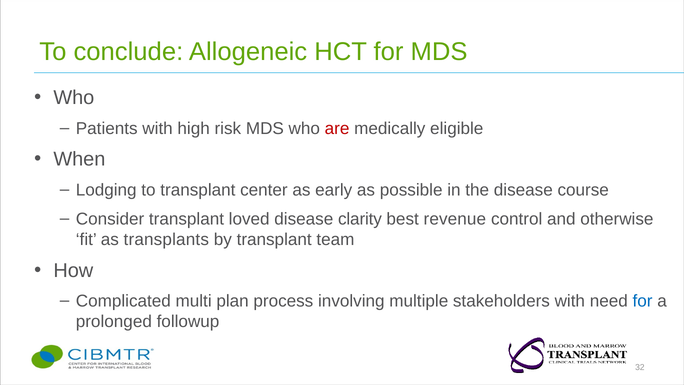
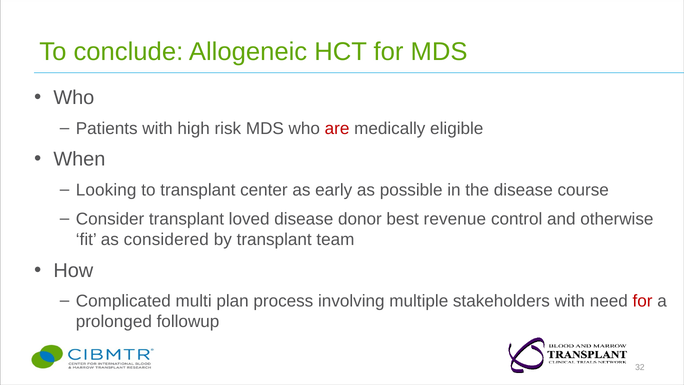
Lodging: Lodging -> Looking
clarity: clarity -> donor
transplants: transplants -> considered
for at (643, 301) colour: blue -> red
